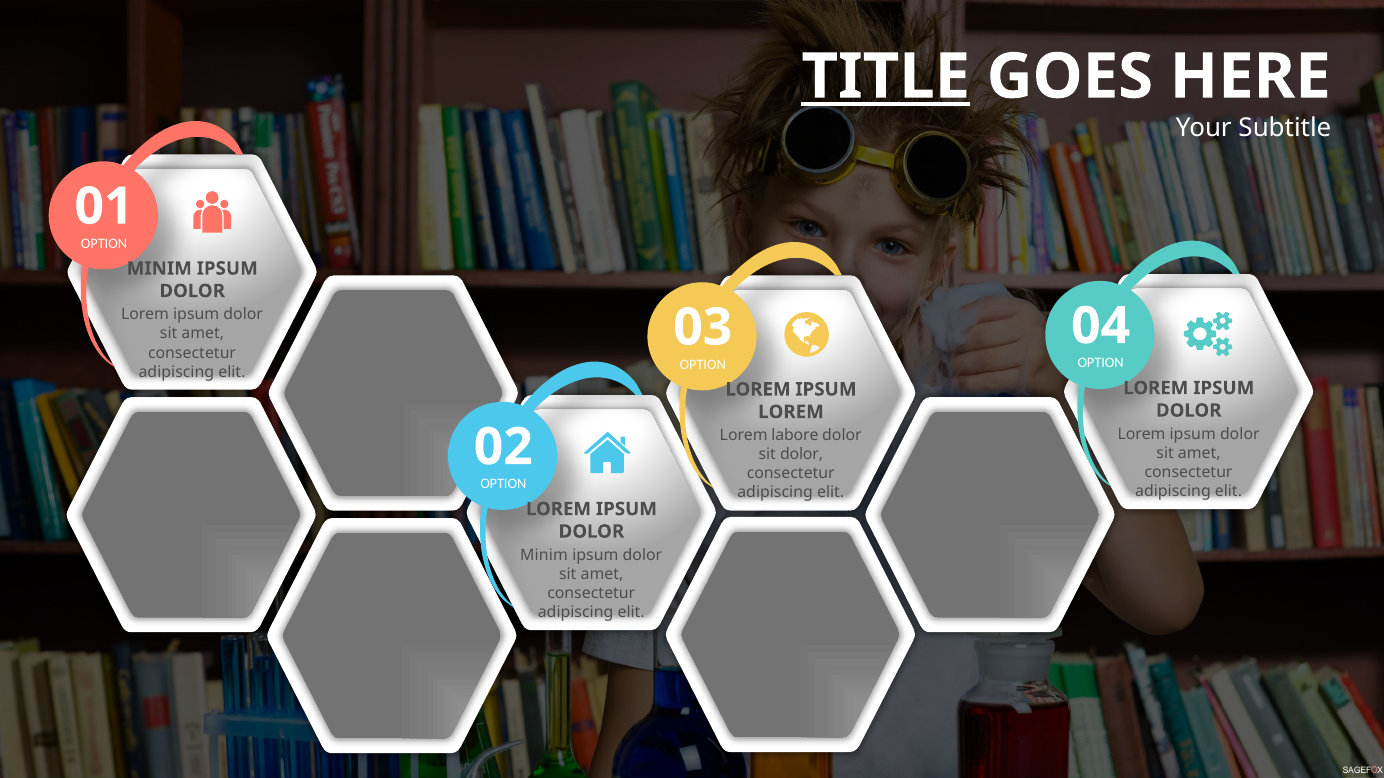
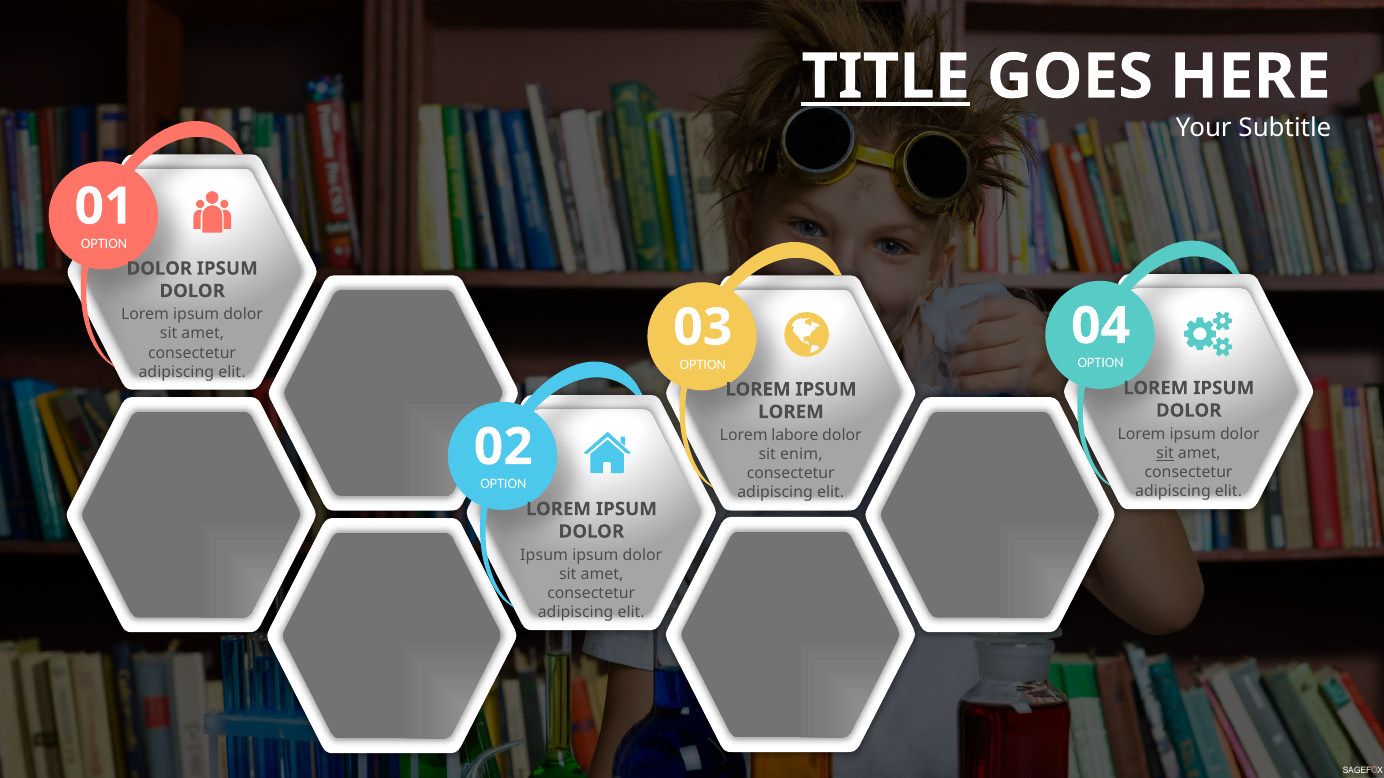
MINIM at (159, 269): MINIM -> DOLOR
sit at (1165, 454) underline: none -> present
sit dolor: dolor -> enim
Minim at (544, 556): Minim -> Ipsum
